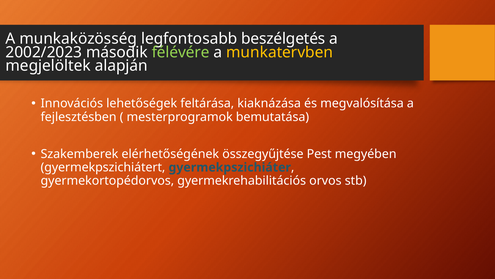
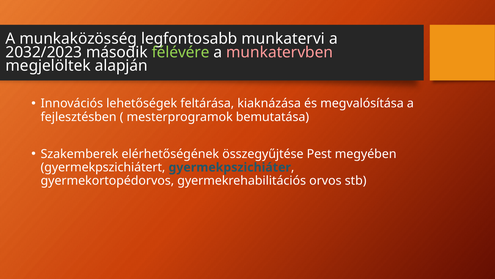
beszélgetés: beszélgetés -> munkatervi
2002/2023: 2002/2023 -> 2032/2023
munkatervben colour: yellow -> pink
